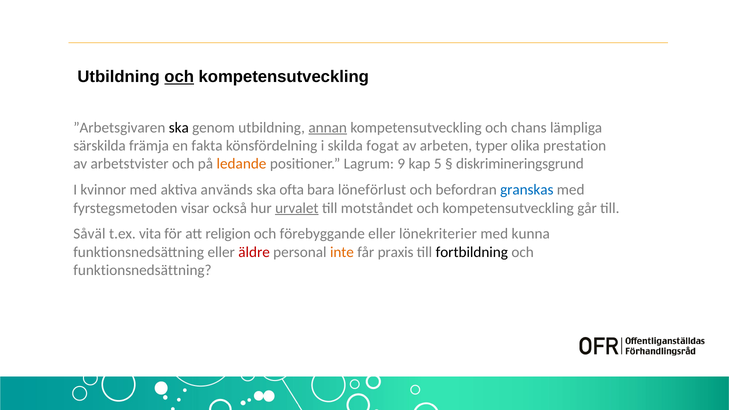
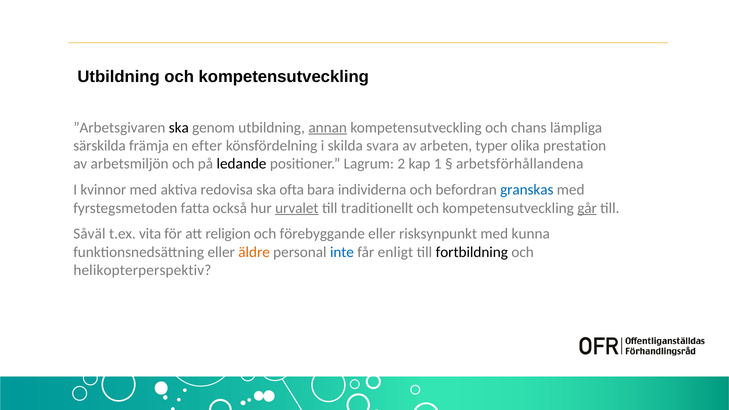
och at (179, 77) underline: present -> none
fakta: fakta -> efter
fogat: fogat -> svara
arbetstvister: arbetstvister -> arbetsmiljön
ledande colour: orange -> black
9: 9 -> 2
5: 5 -> 1
diskrimineringsgrund: diskrimineringsgrund -> arbetsförhållandena
används: används -> redovisa
löneförlust: löneförlust -> individerna
visar: visar -> fatta
motståndet: motståndet -> traditionellt
går underline: none -> present
lönekriterier: lönekriterier -> risksynpunkt
äldre colour: red -> orange
inte colour: orange -> blue
praxis: praxis -> enligt
funktionsnedsättning at (142, 270): funktionsnedsättning -> helikopterperspektiv
